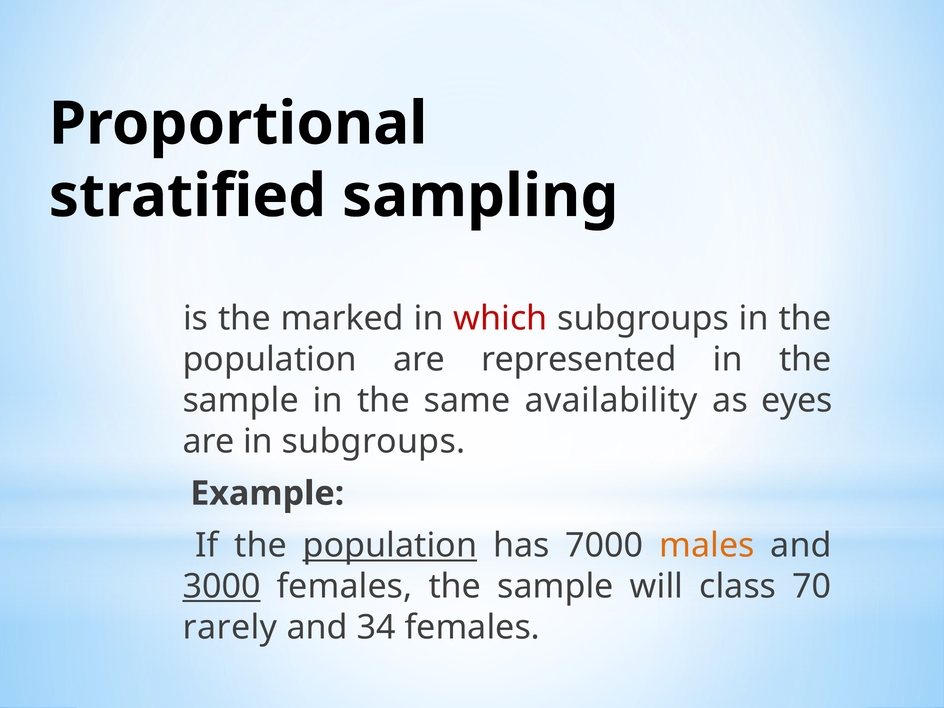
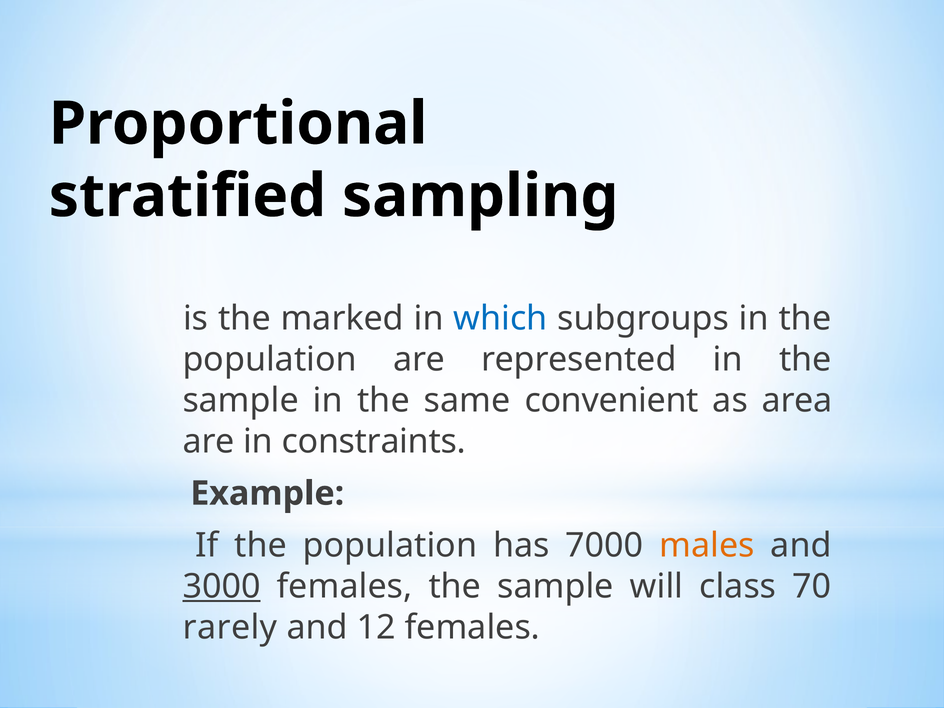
which colour: red -> blue
availability: availability -> convenient
eyes: eyes -> area
in subgroups: subgroups -> constraints
population at (390, 546) underline: present -> none
34: 34 -> 12
